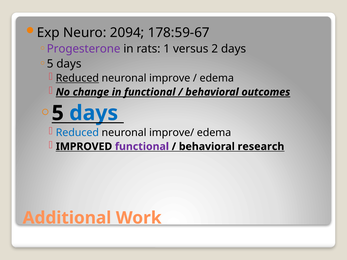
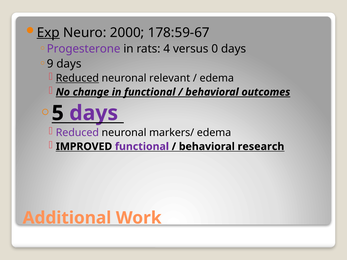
Exp underline: none -> present
2094: 2094 -> 2000
1: 1 -> 4
2: 2 -> 0
5 at (50, 64): 5 -> 9
improve: improve -> relevant
days at (94, 113) colour: blue -> purple
Reduced at (77, 133) colour: blue -> purple
improve/: improve/ -> markers/
